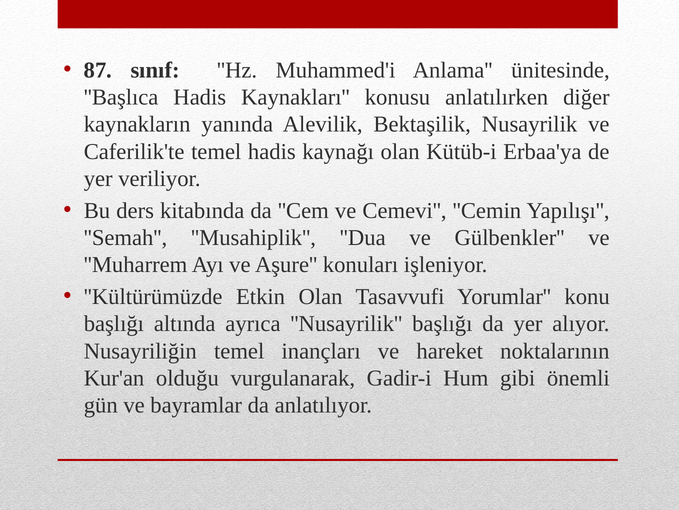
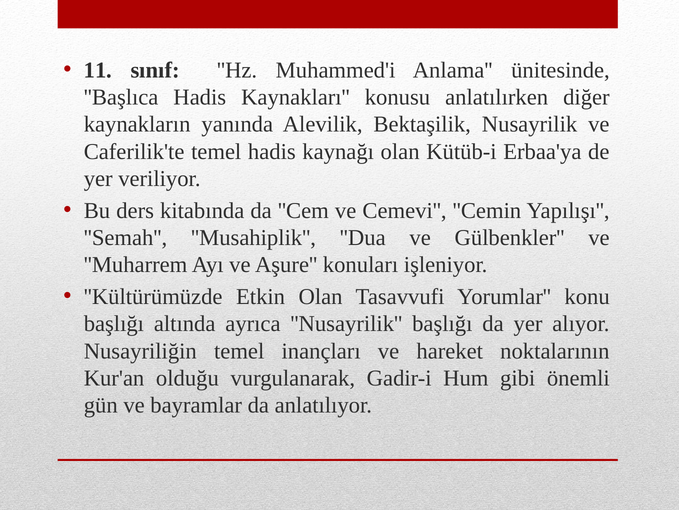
87: 87 -> 11
